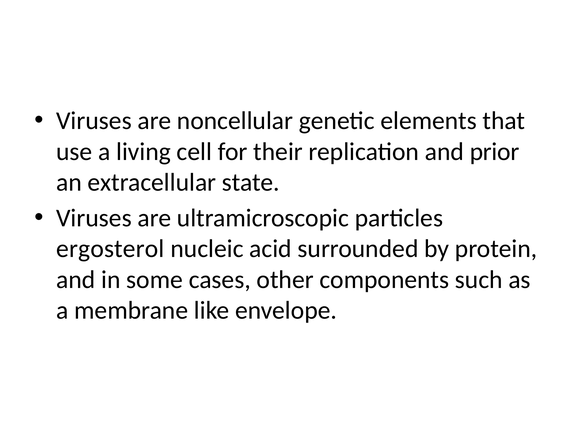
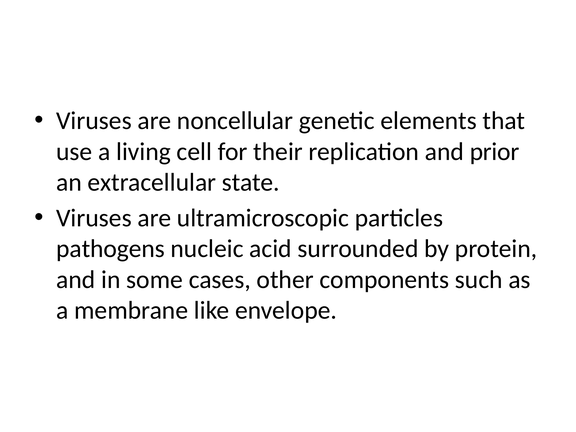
ergosterol: ergosterol -> pathogens
